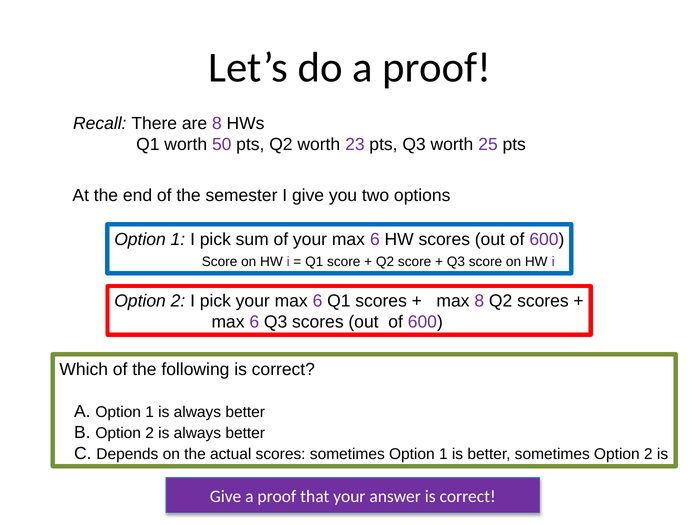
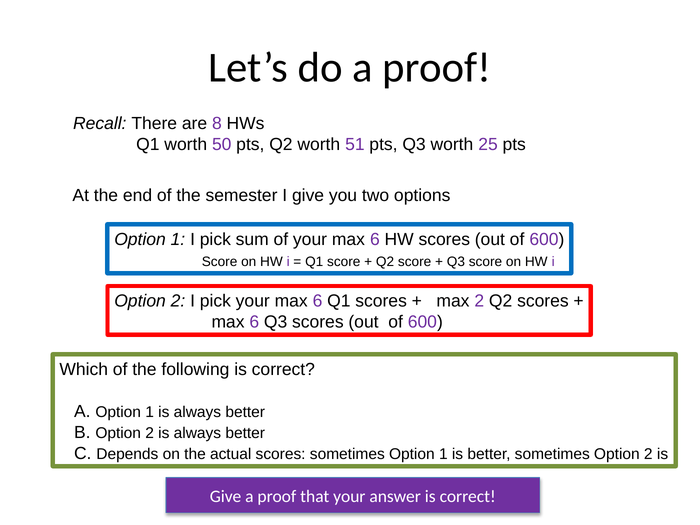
23: 23 -> 51
max 8: 8 -> 2
